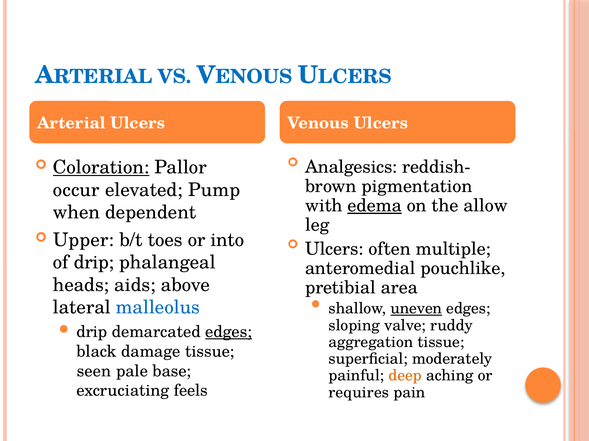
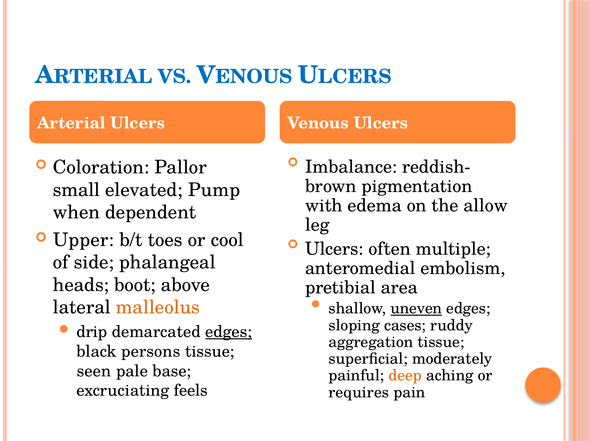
Analgesics: Analgesics -> Imbalance
Coloration underline: present -> none
occur: occur -> small
edema underline: present -> none
into: into -> cool
of drip: drip -> side
pouchlike: pouchlike -> embolism
aids: aids -> boot
malleolus colour: blue -> orange
valve: valve -> cases
damage: damage -> persons
